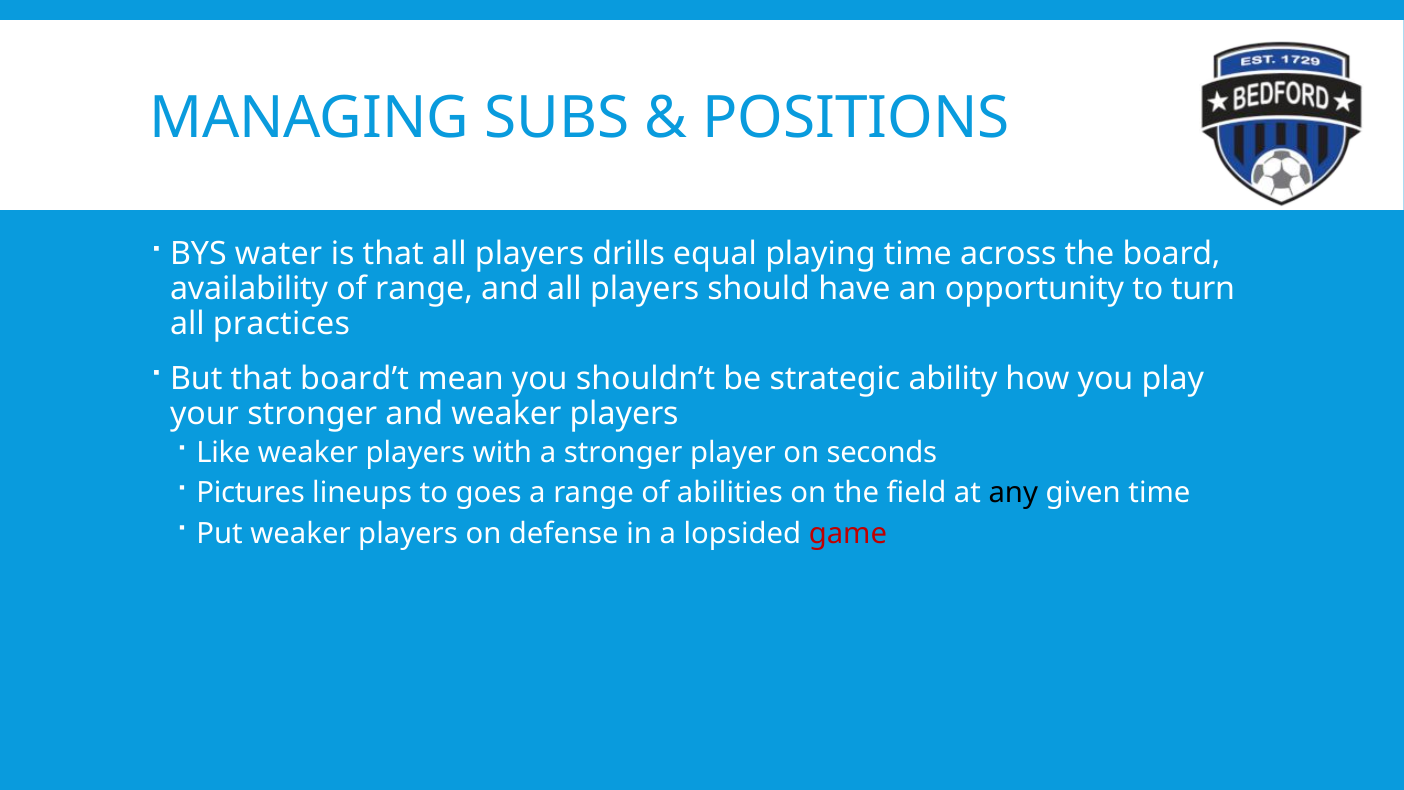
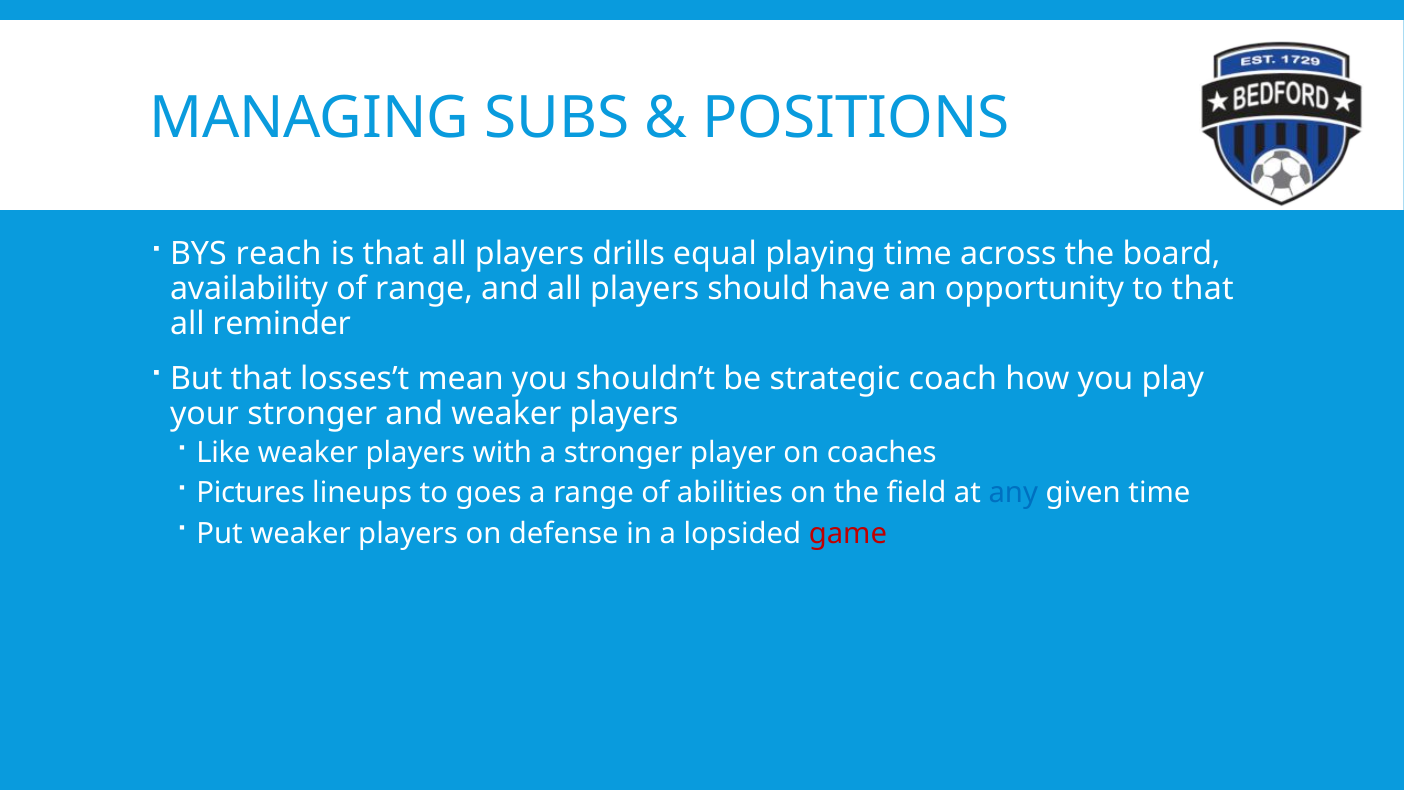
water: water -> reach
to turn: turn -> that
practices: practices -> reminder
board’t: board’t -> losses’t
ability: ability -> coach
seconds: seconds -> coaches
any colour: black -> blue
